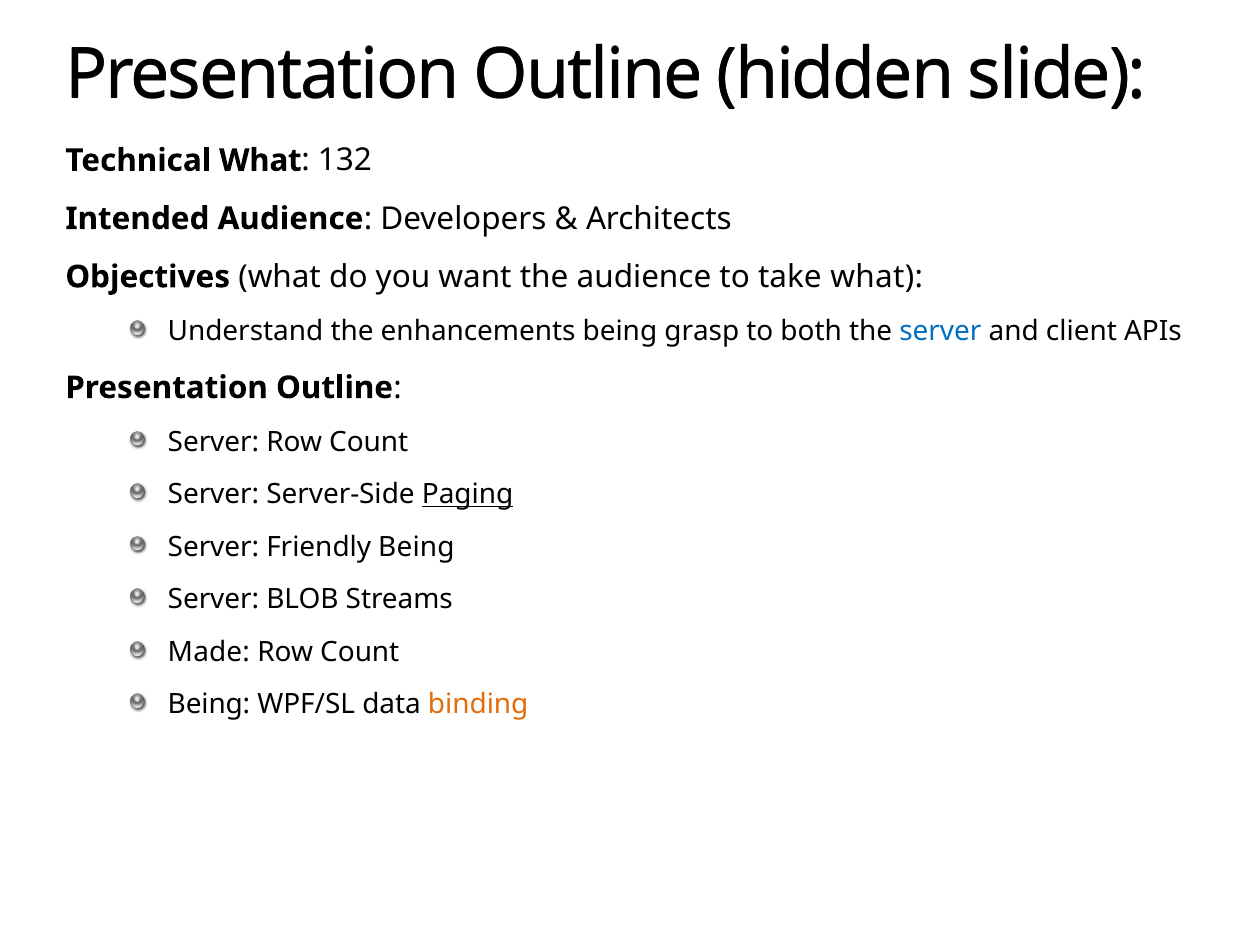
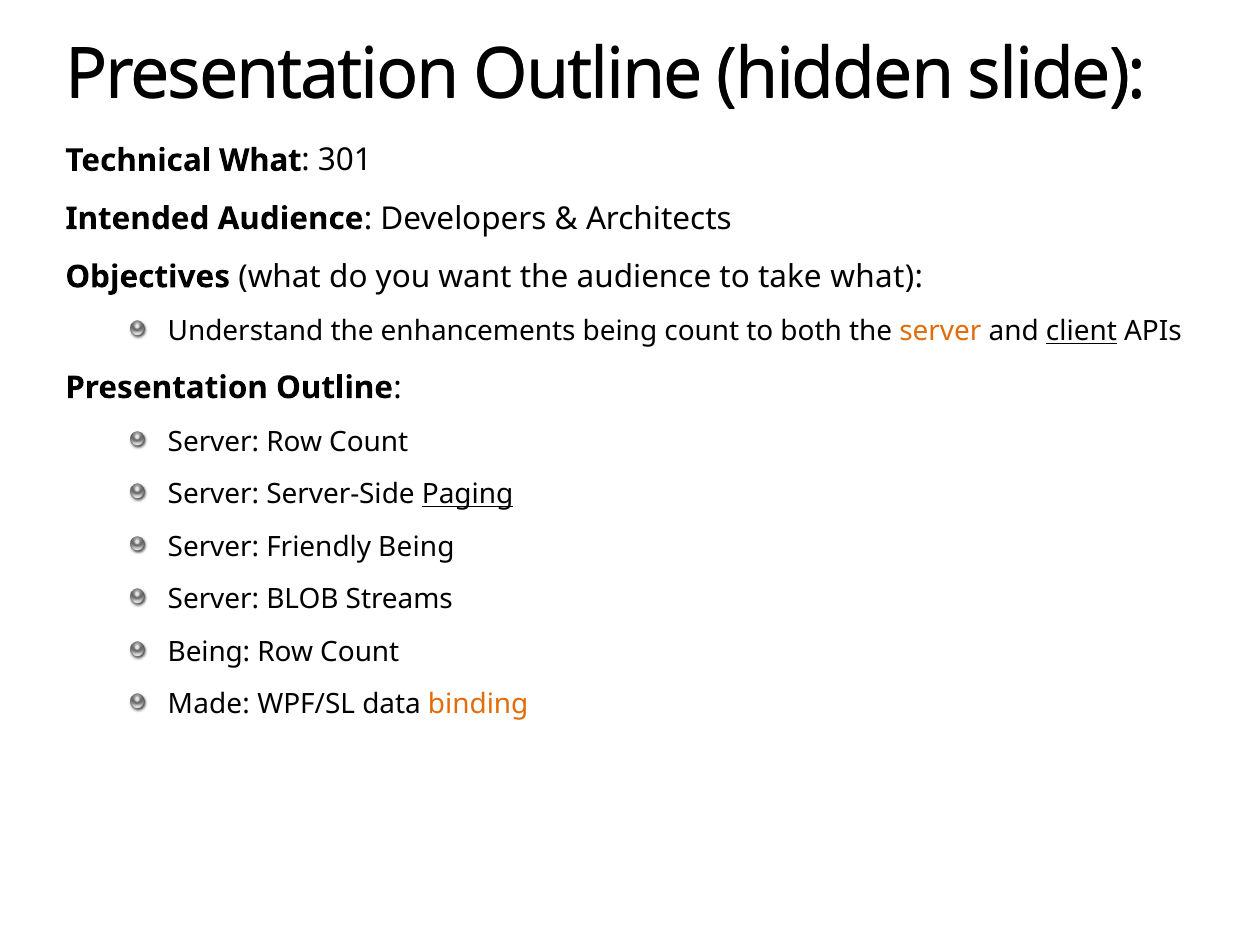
132: 132 -> 301
being grasp: grasp -> count
server at (940, 331) colour: blue -> orange
client underline: none -> present
Made at (209, 652): Made -> Being
Being at (209, 705): Being -> Made
